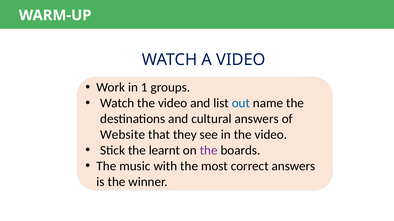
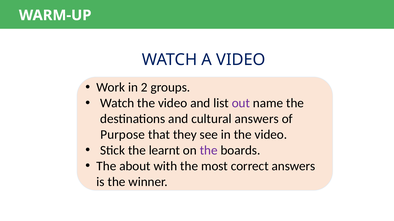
1: 1 -> 2
out colour: blue -> purple
Website: Website -> Purpose
music: music -> about
